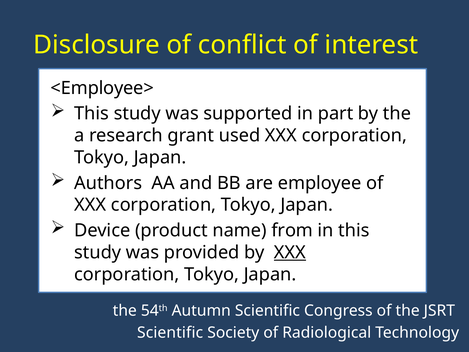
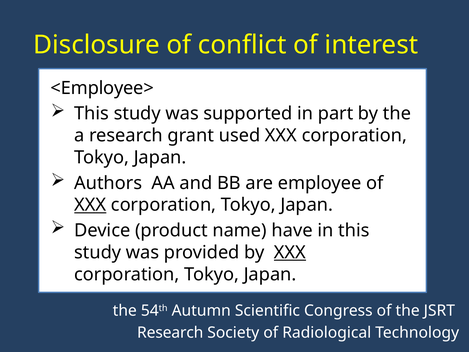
XXX at (90, 205) underline: none -> present
from: from -> have
Scientific at (170, 332): Scientific -> Research
